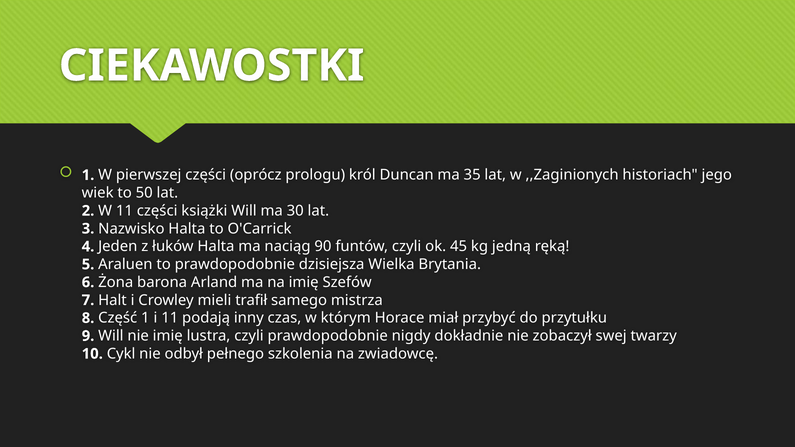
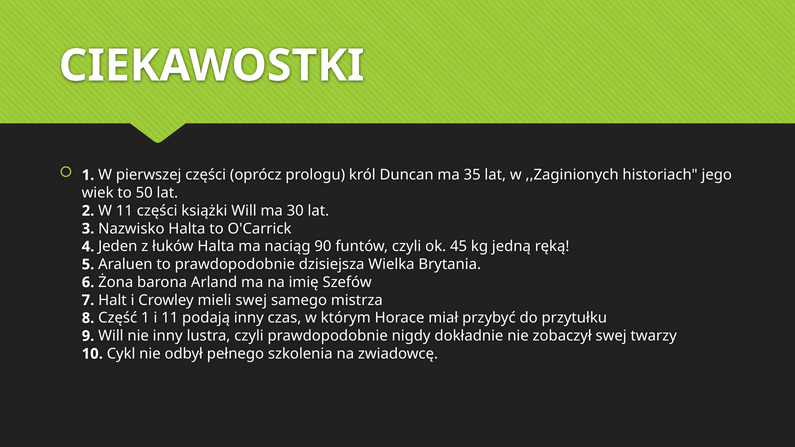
mieli trafił: trafił -> swej
nie imię: imię -> inny
